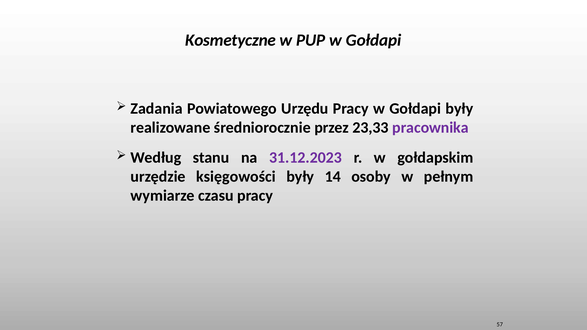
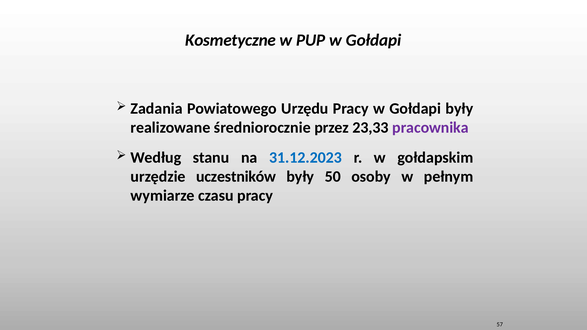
31.12.2023 colour: purple -> blue
księgowości: księgowości -> uczestników
14: 14 -> 50
